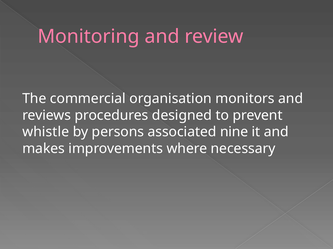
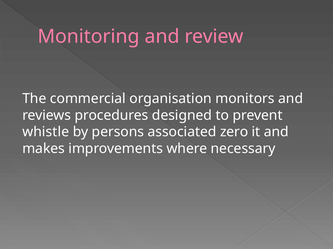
nine: nine -> zero
